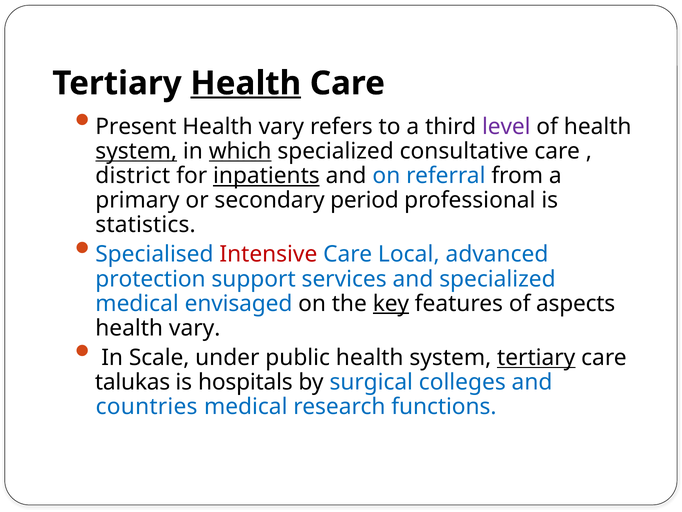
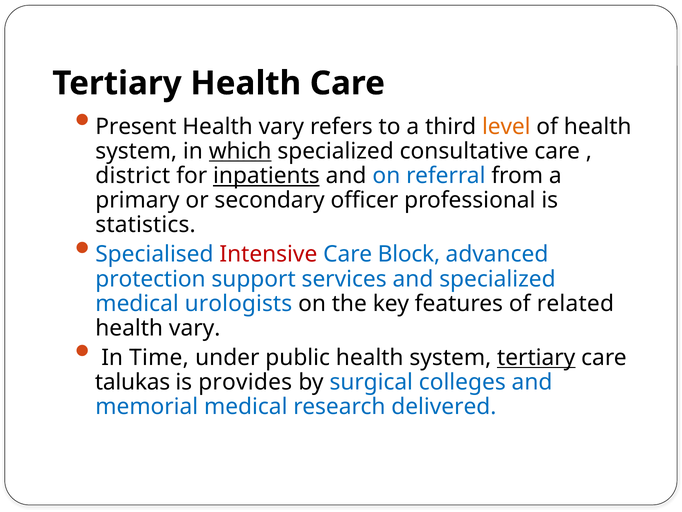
Health at (246, 83) underline: present -> none
level colour: purple -> orange
system at (136, 151) underline: present -> none
period: period -> officer
Local: Local -> Block
envisaged: envisaged -> urologists
key underline: present -> none
aspects: aspects -> related
Scale: Scale -> Time
hospitals: hospitals -> provides
countries: countries -> memorial
functions: functions -> delivered
